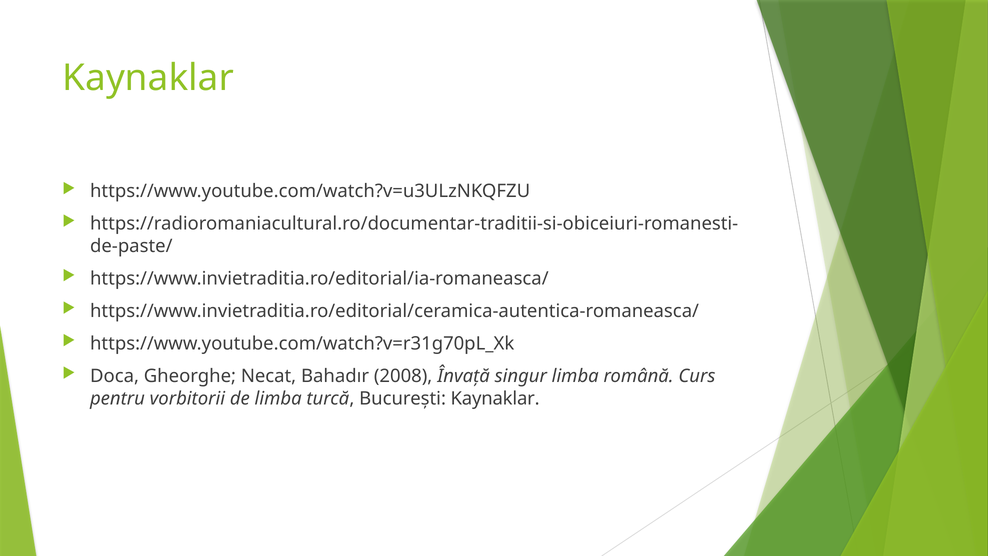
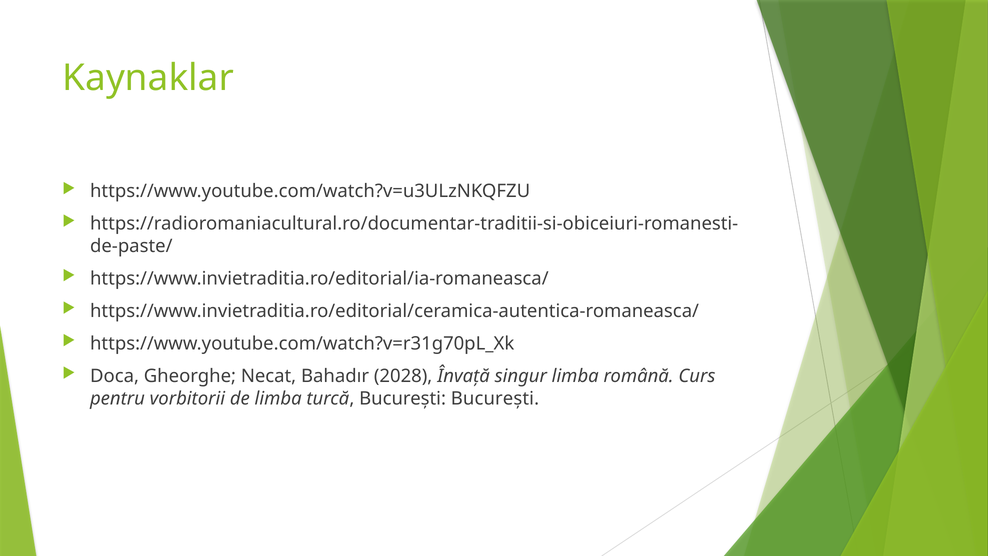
2008: 2008 -> 2028
București Kaynaklar: Kaynaklar -> București
